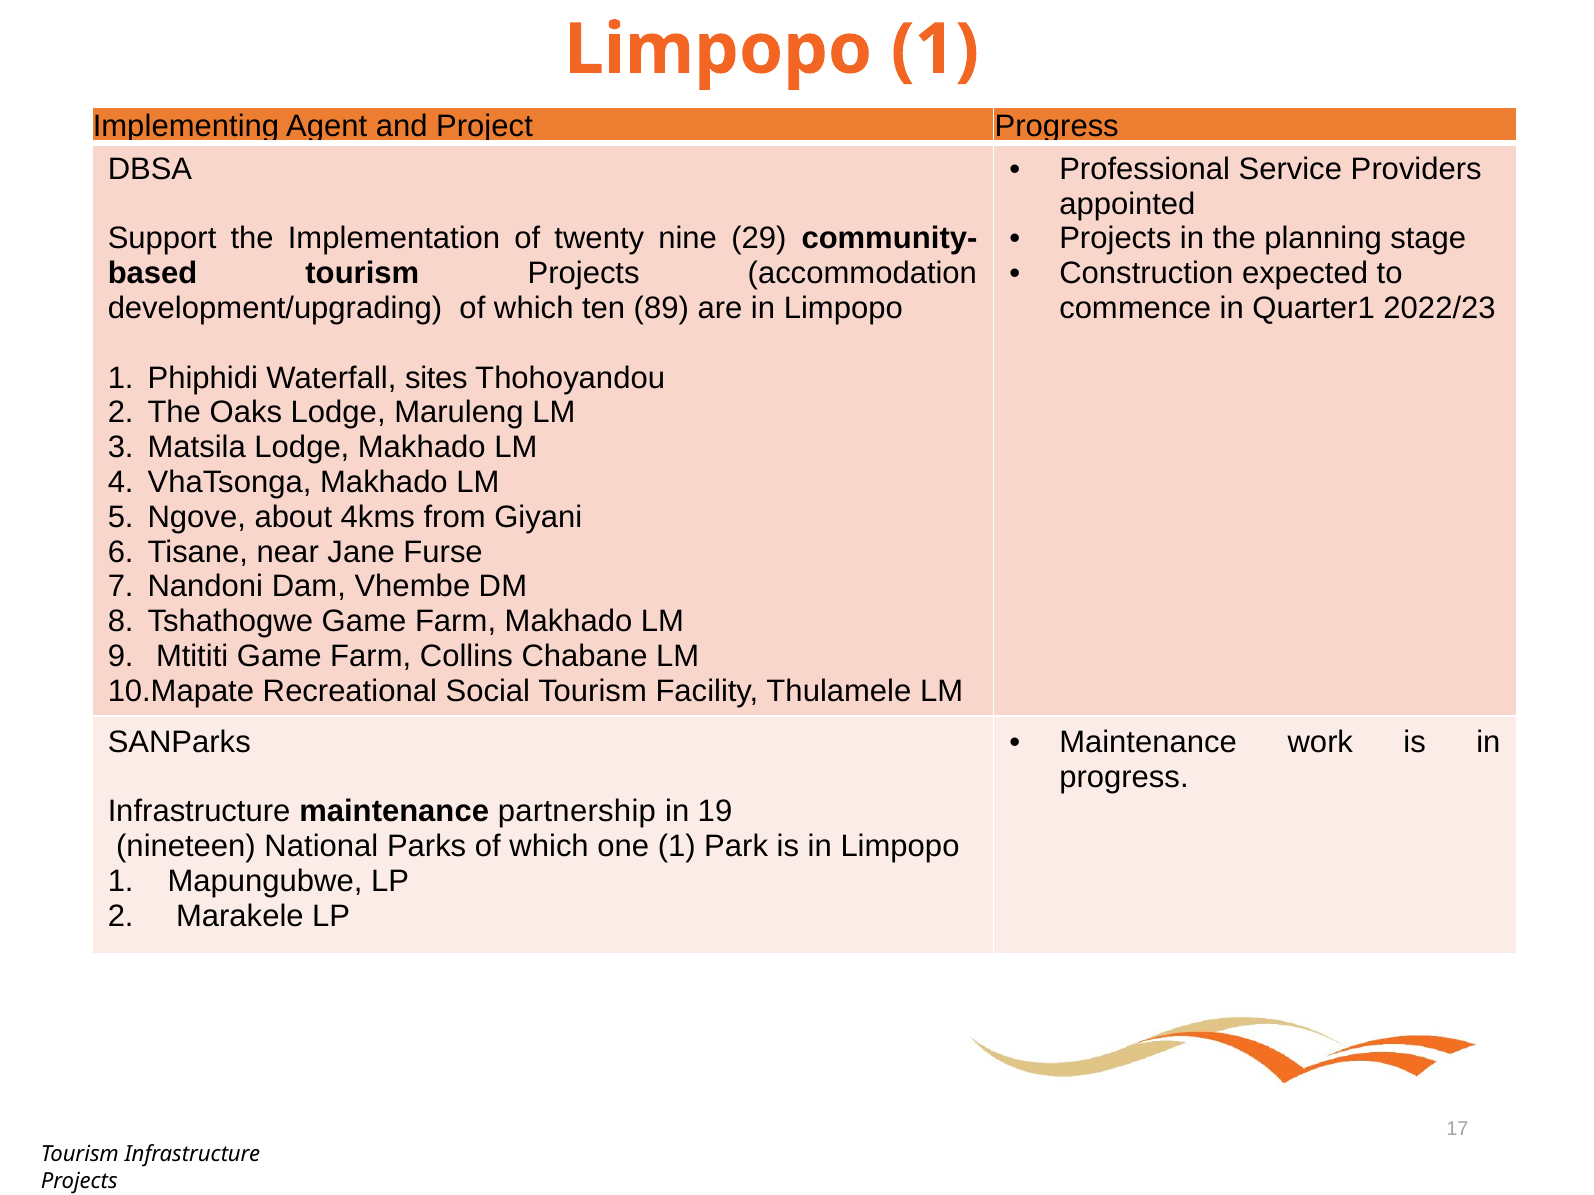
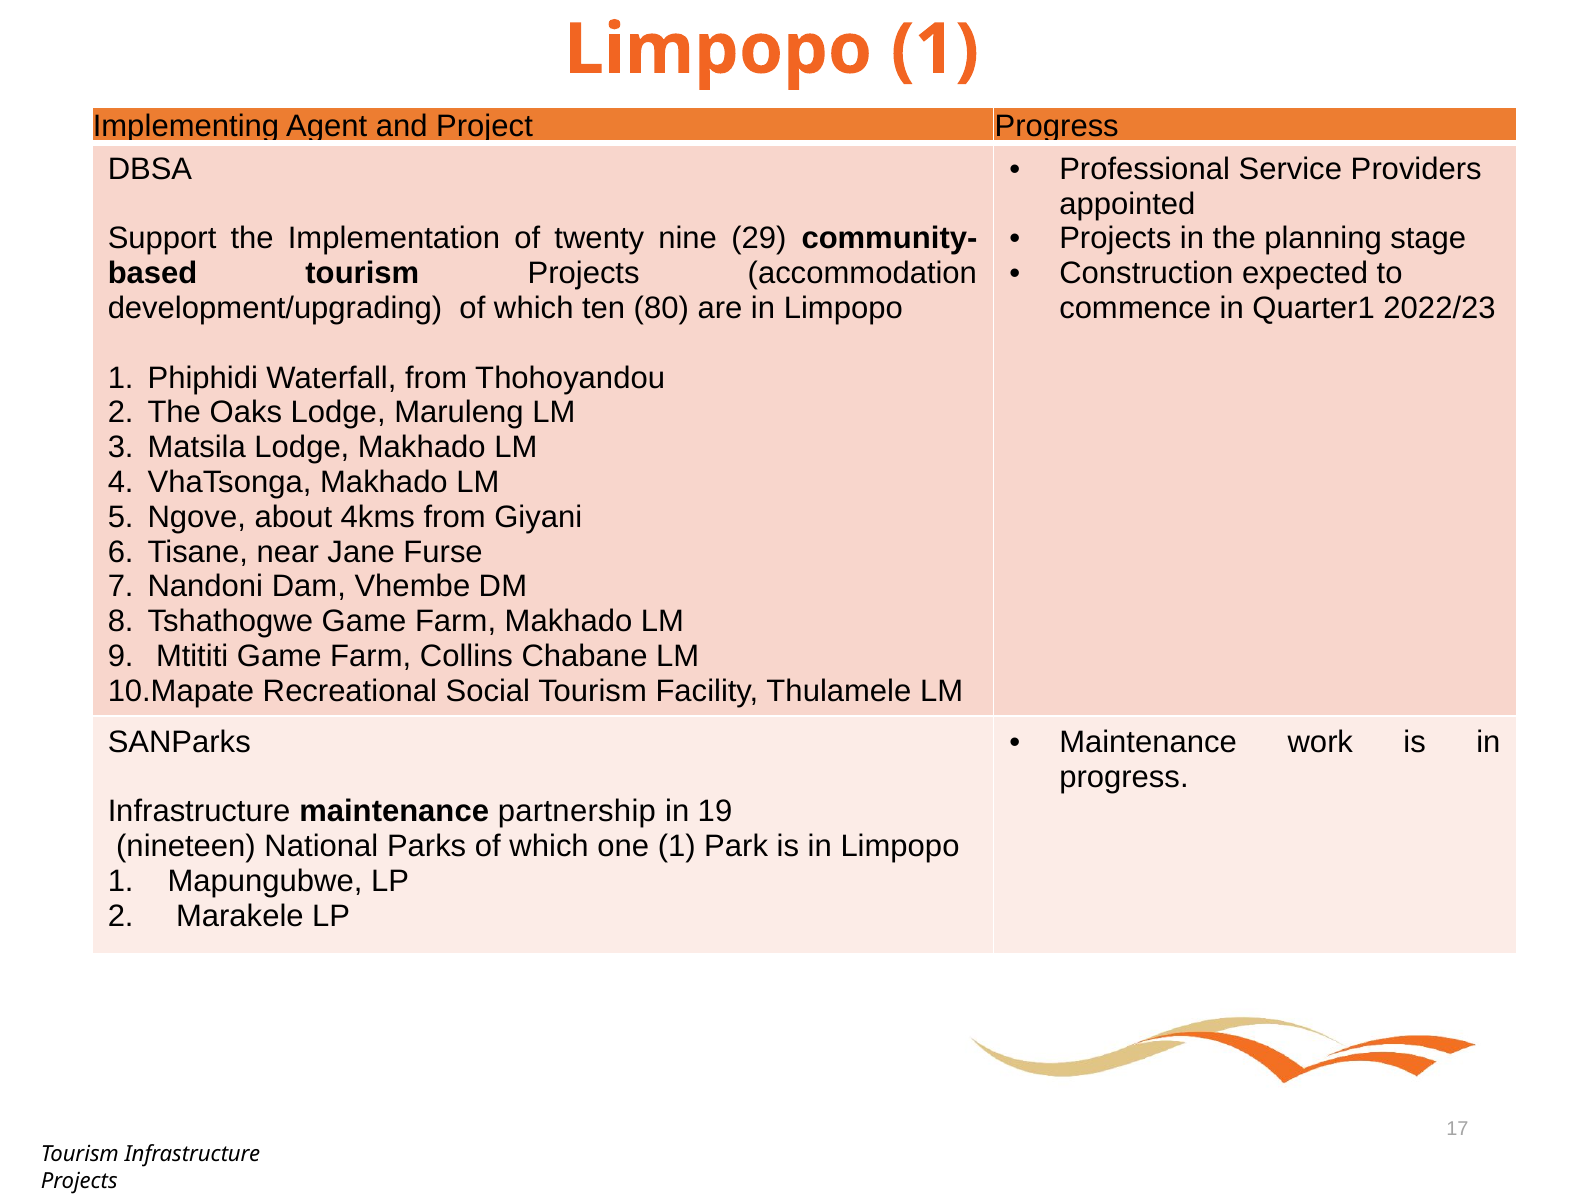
89: 89 -> 80
Waterfall sites: sites -> from
